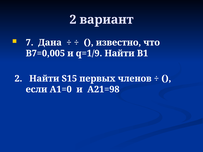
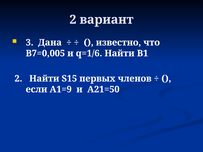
7: 7 -> 3
q=1/9: q=1/9 -> q=1/6
A1=0: A1=0 -> A1=9
A21=98: A21=98 -> A21=50
